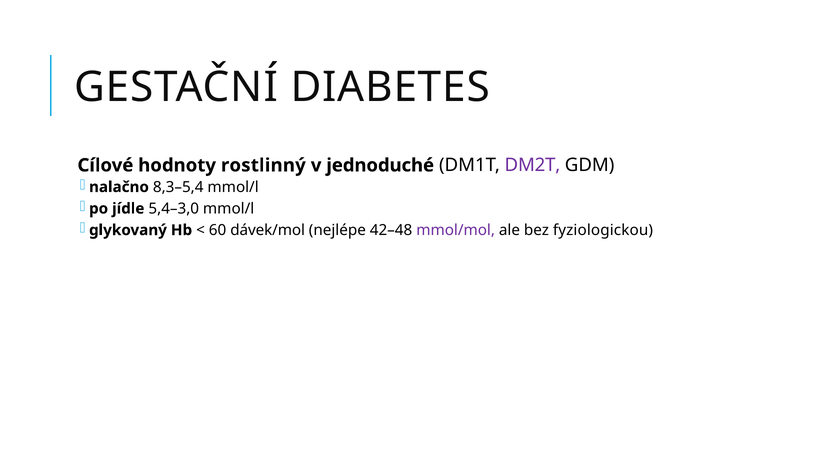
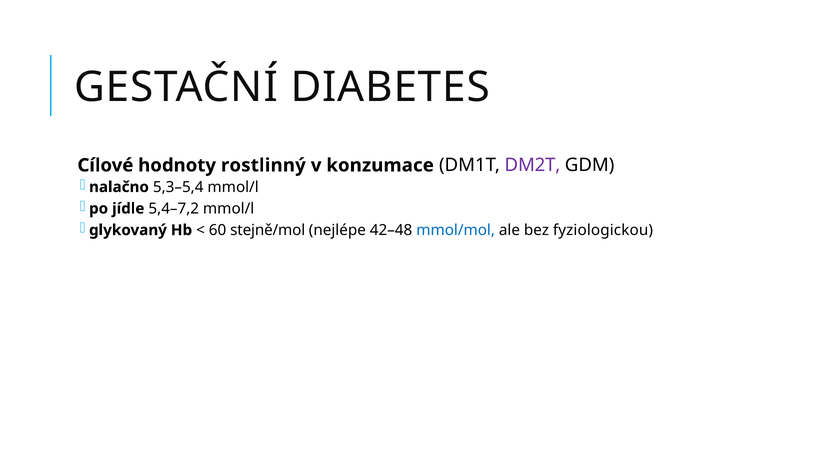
jednoduché: jednoduché -> konzumace
8,3–5,4: 8,3–5,4 -> 5,3–5,4
5,4–3,0: 5,4–3,0 -> 5,4–7,2
dávek/mol: dávek/mol -> stejně/mol
mmol/mol colour: purple -> blue
